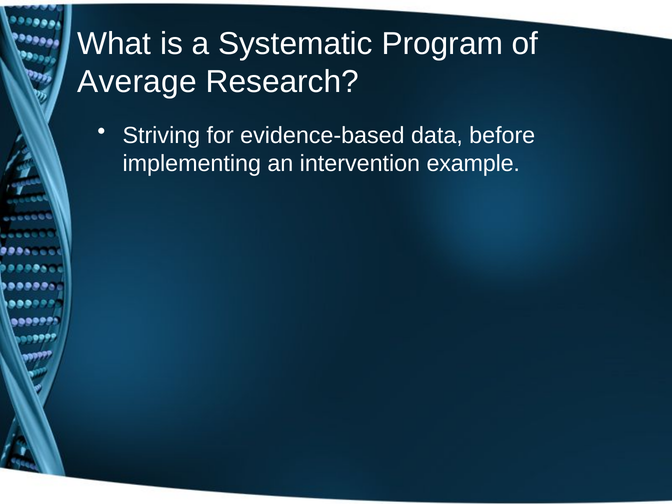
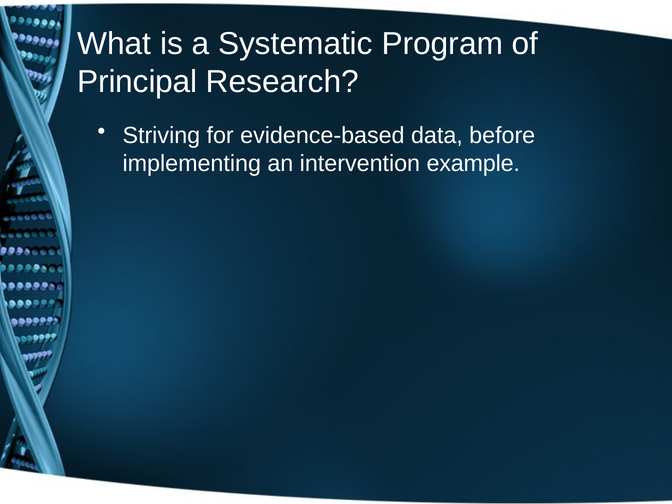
Average: Average -> Principal
